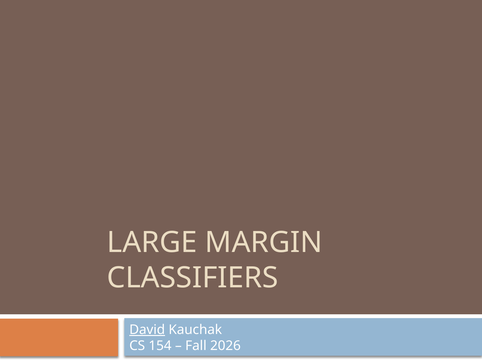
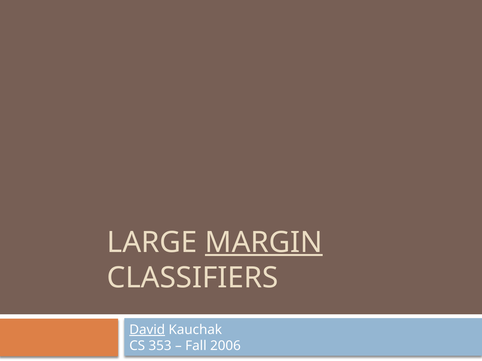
MARGIN underline: none -> present
154: 154 -> 353
2026: 2026 -> 2006
